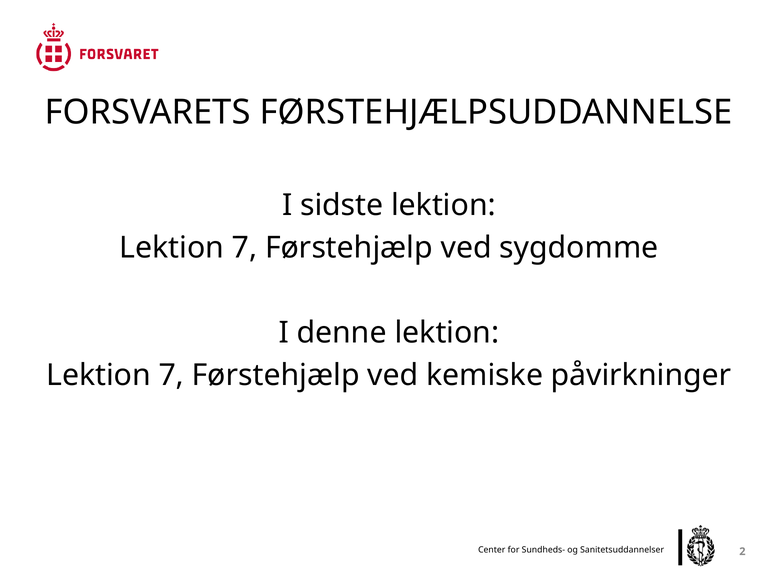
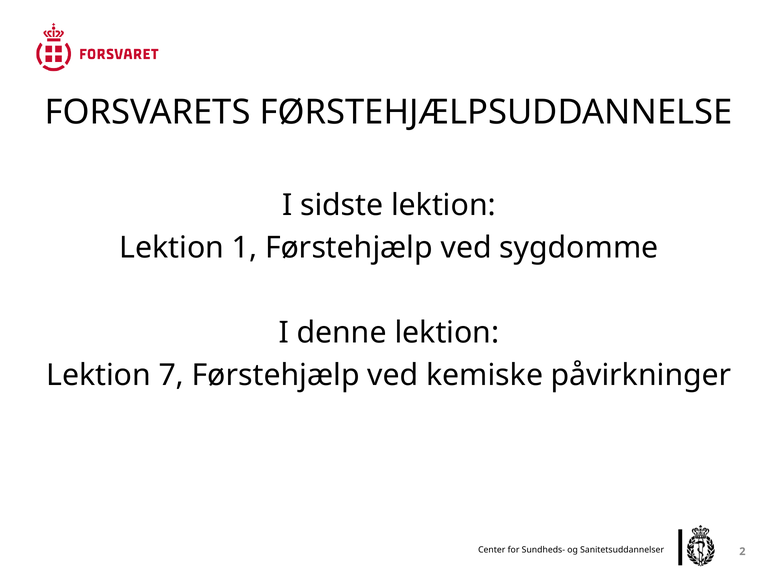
7 at (245, 248): 7 -> 1
